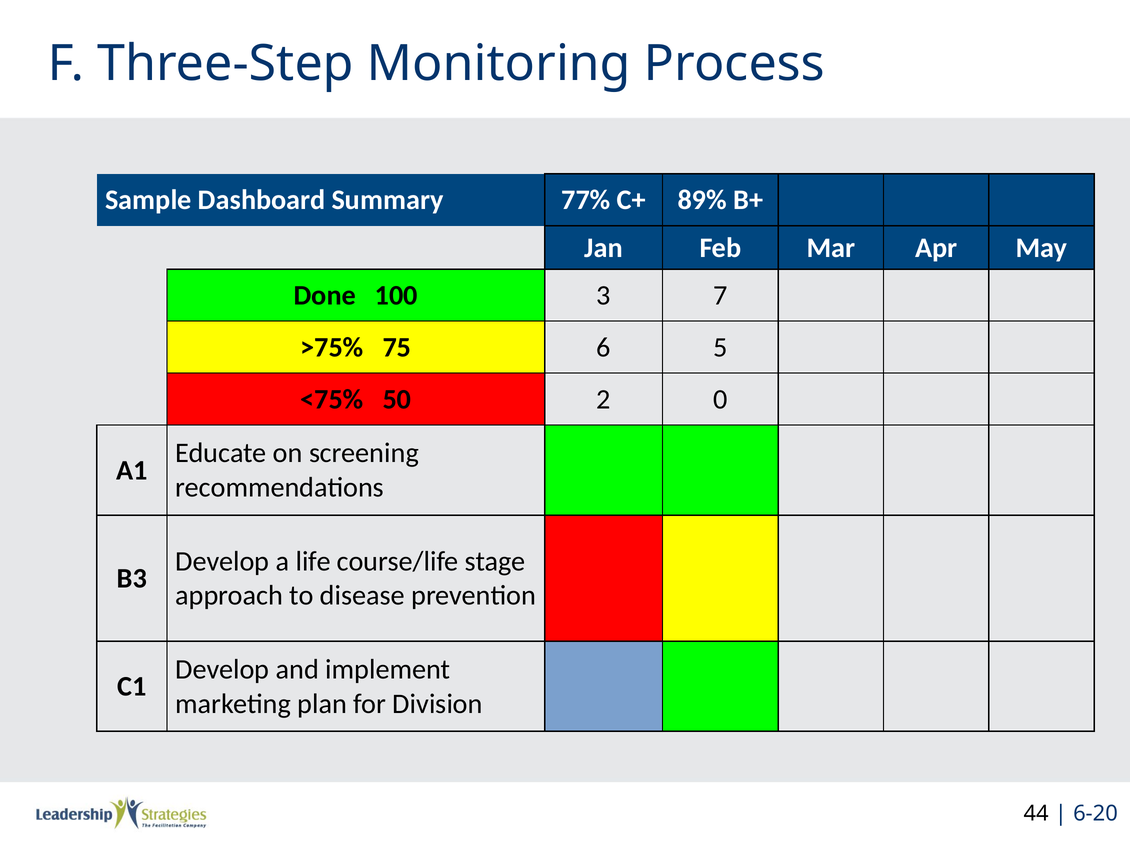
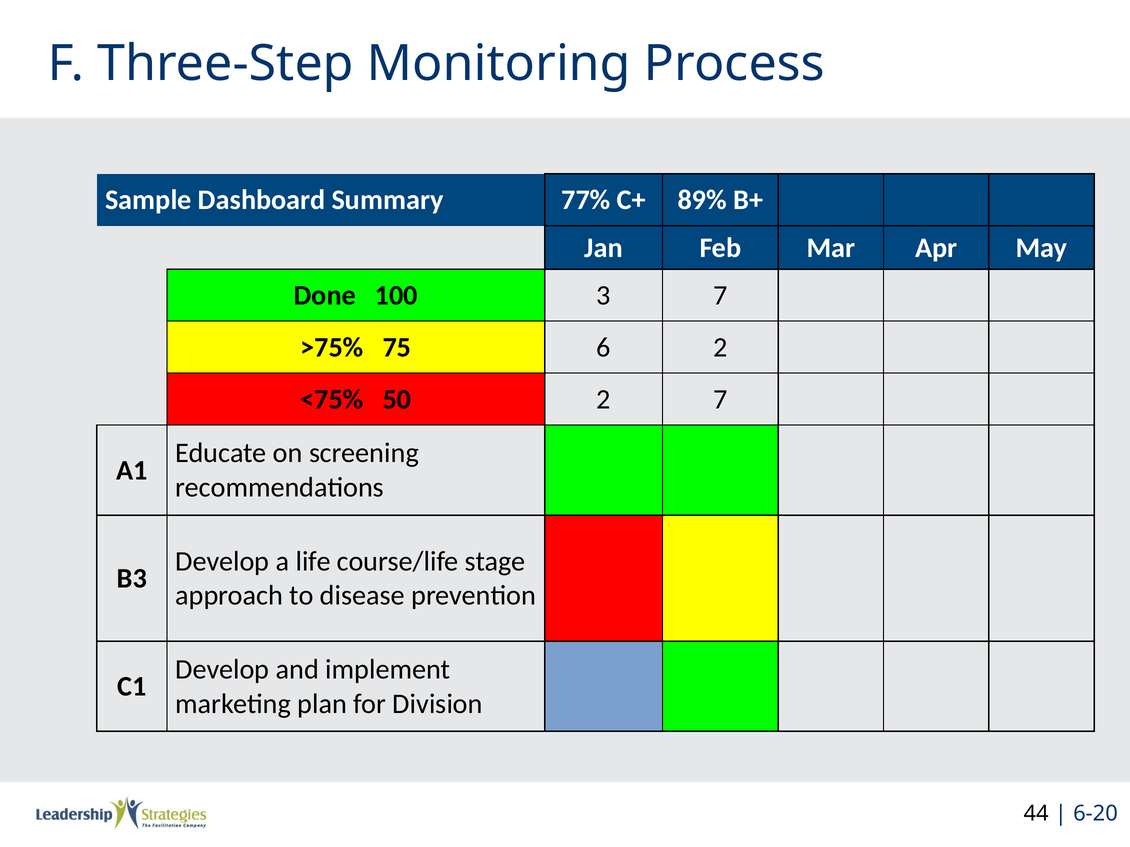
6 5: 5 -> 2
2 0: 0 -> 7
